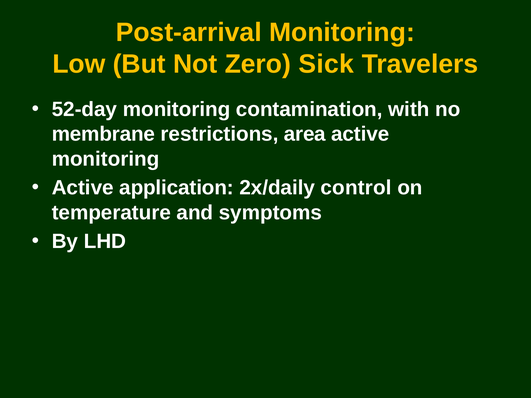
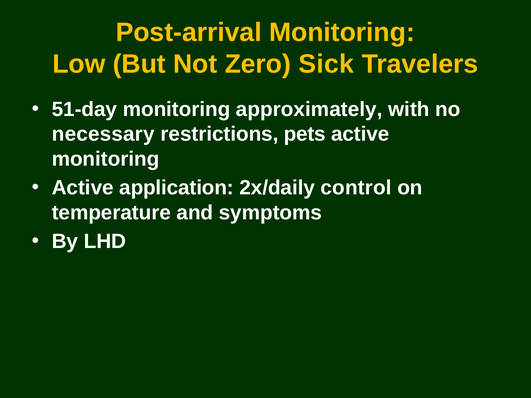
52-day: 52-day -> 51-day
contamination: contamination -> approximately
membrane: membrane -> necessary
area: area -> pets
